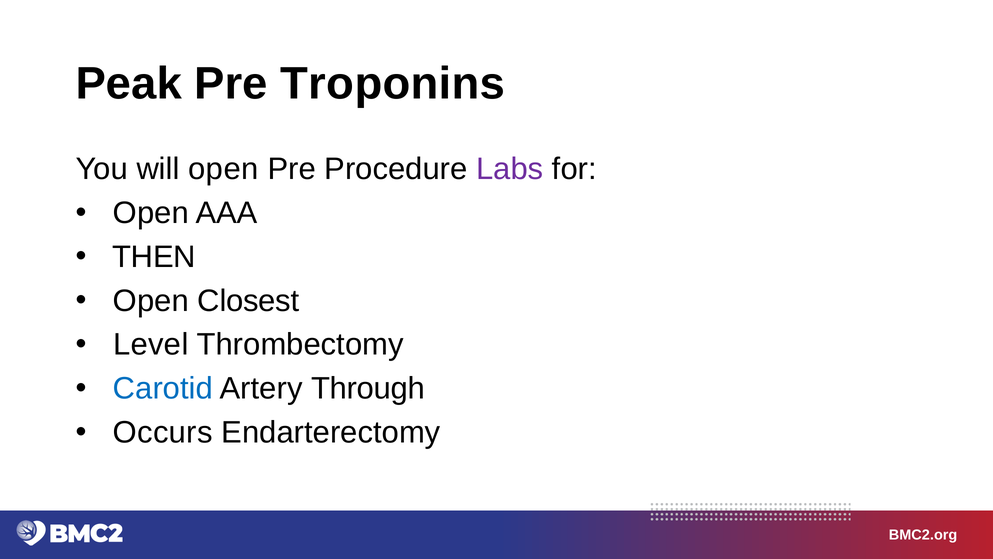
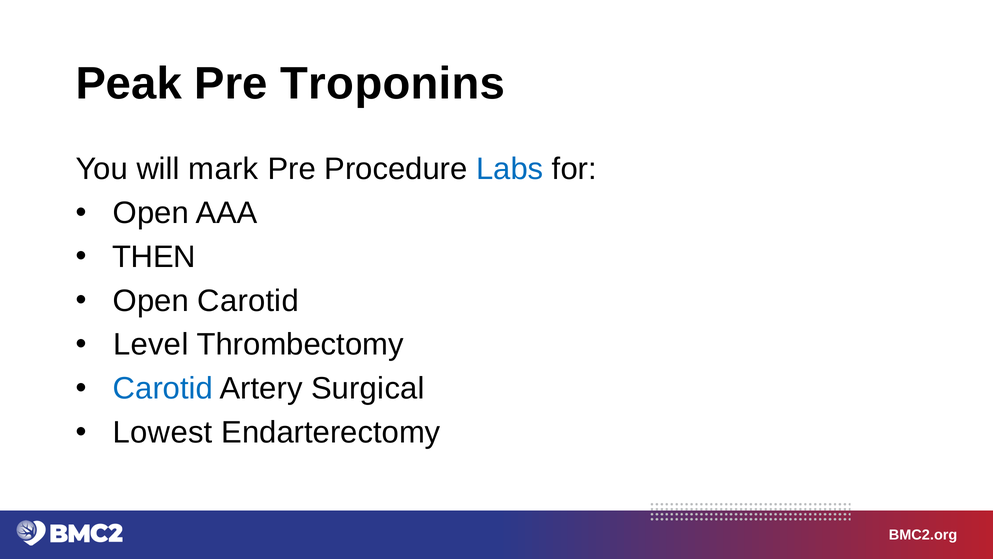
will open: open -> mark
Labs colour: purple -> blue
Open Closest: Closest -> Carotid
Through: Through -> Surgical
Occurs: Occurs -> Lowest
